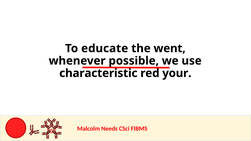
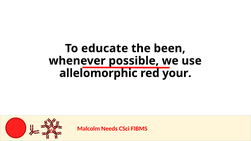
went: went -> been
characteristic: characteristic -> allelomorphic
